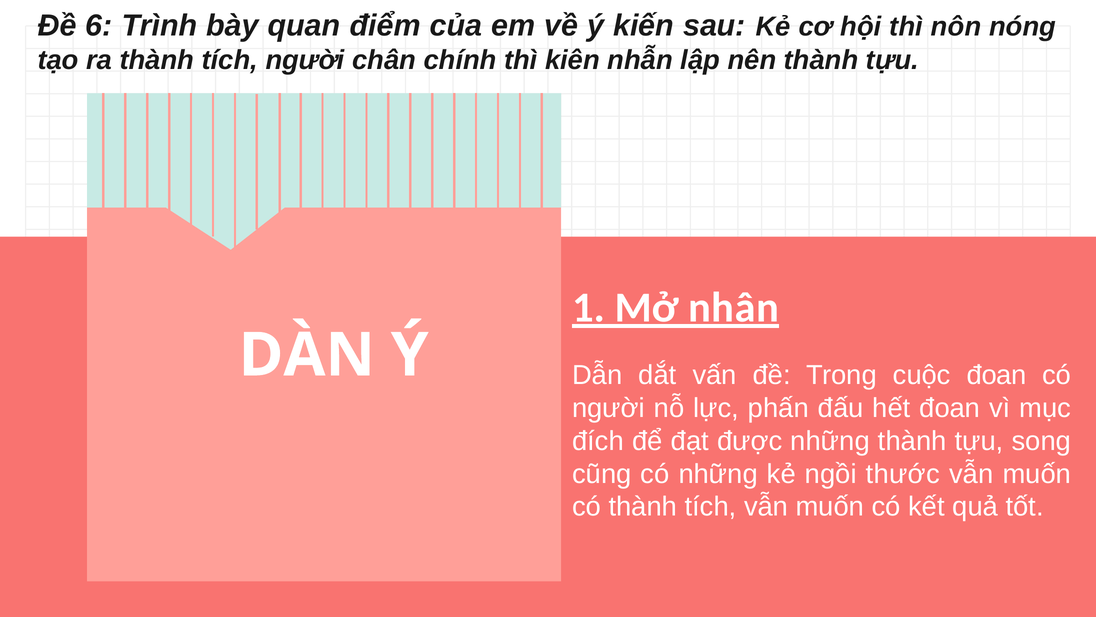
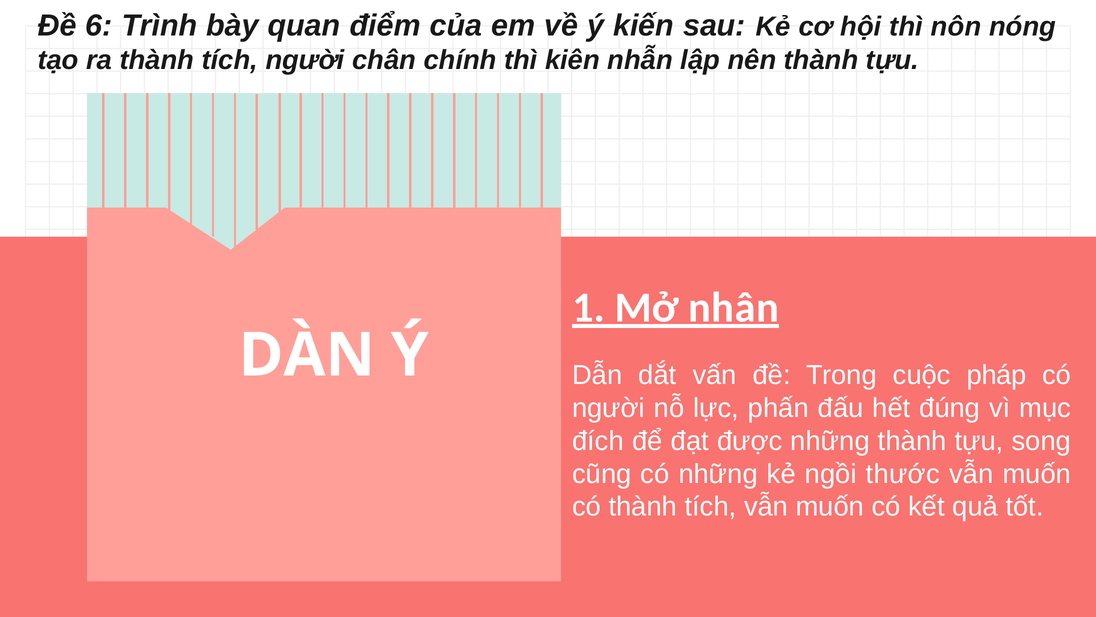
cuộc đoan: đoan -> pháp
hết đoan: đoan -> đúng
